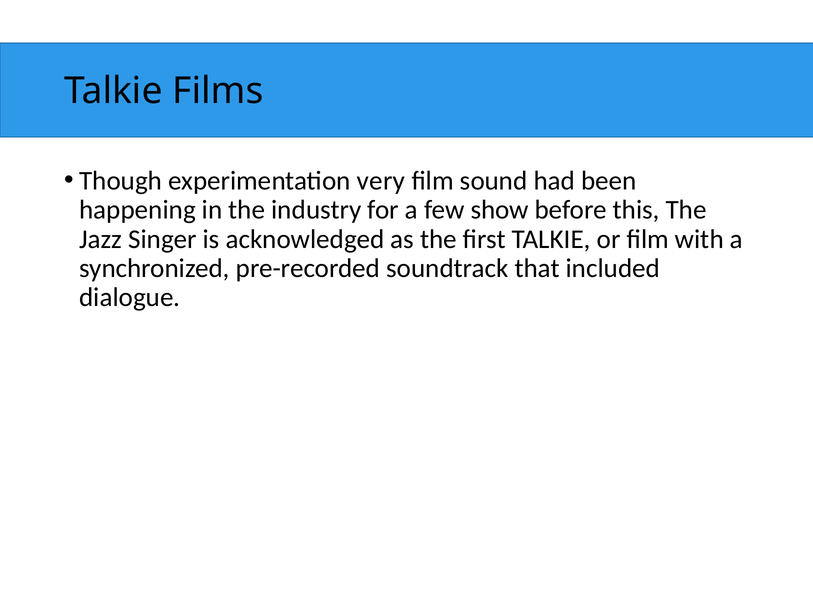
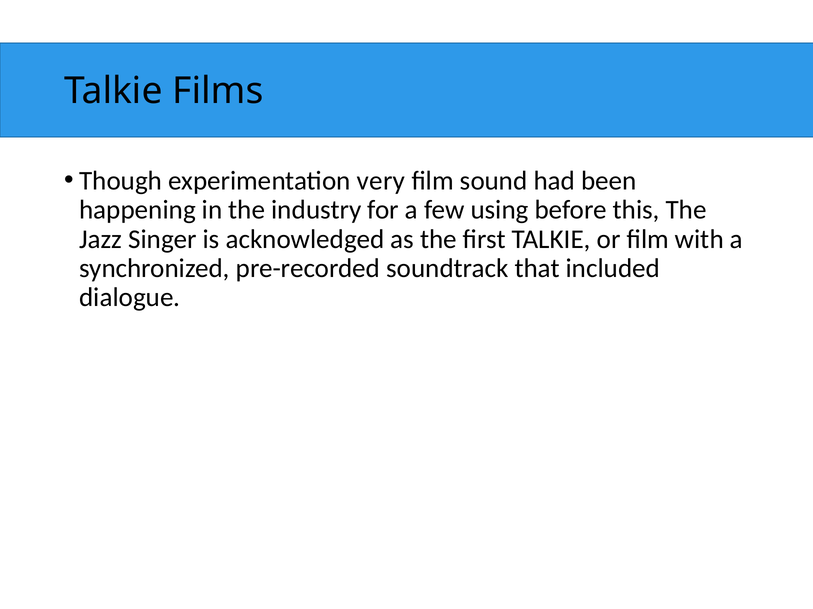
show: show -> using
